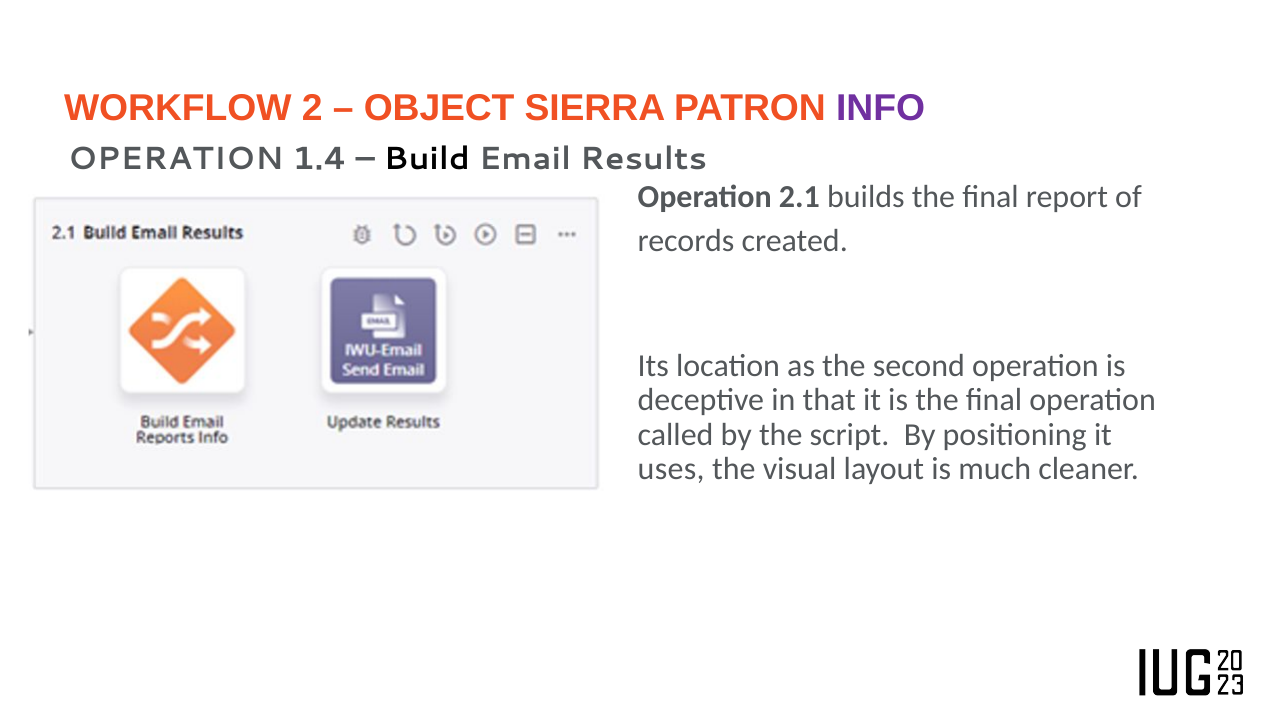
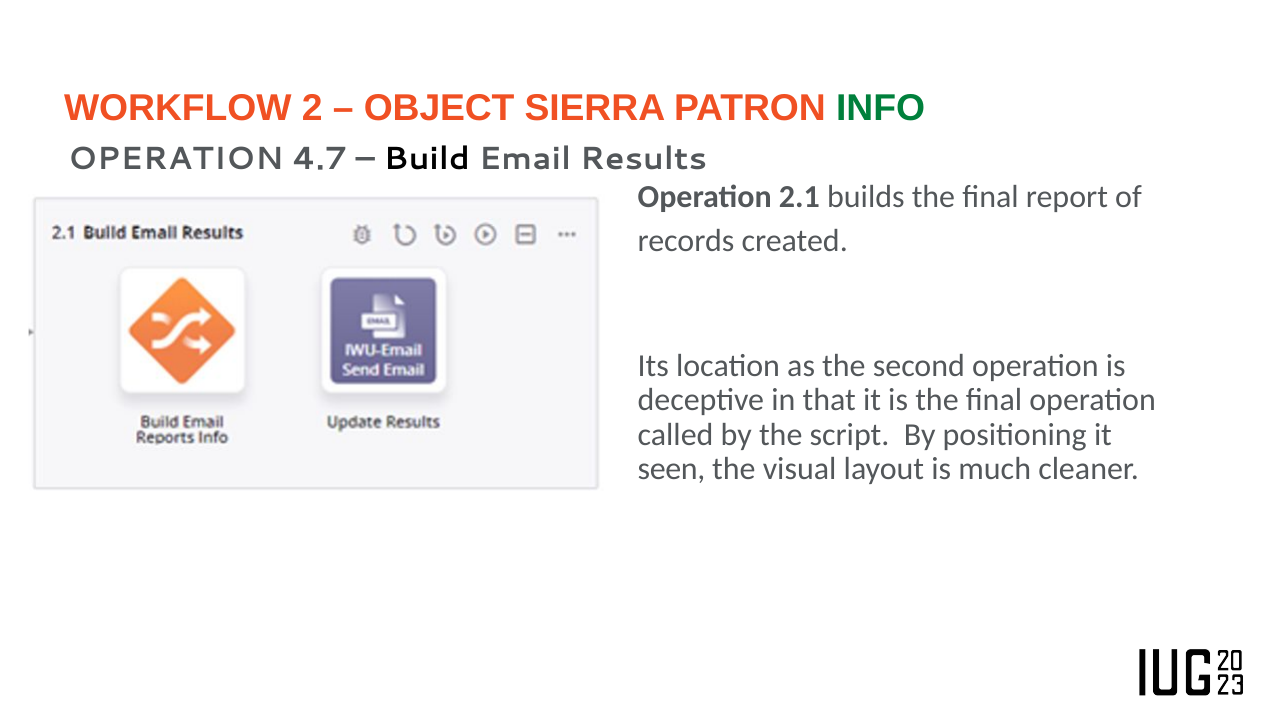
INFO colour: purple -> green
1.4: 1.4 -> 4.7
uses: uses -> seen
